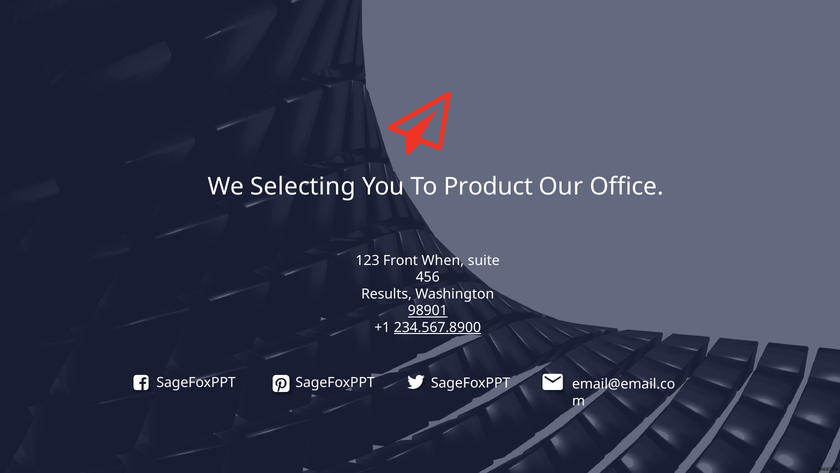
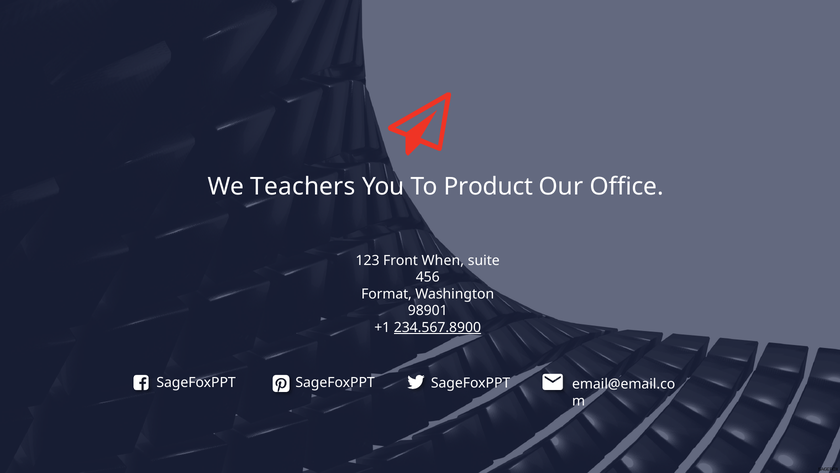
Selecting: Selecting -> Teachers
Results: Results -> Format
98901 underline: present -> none
